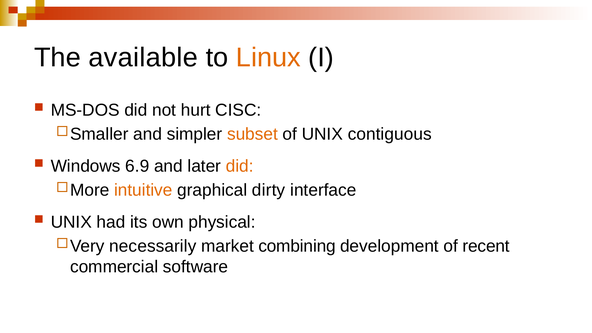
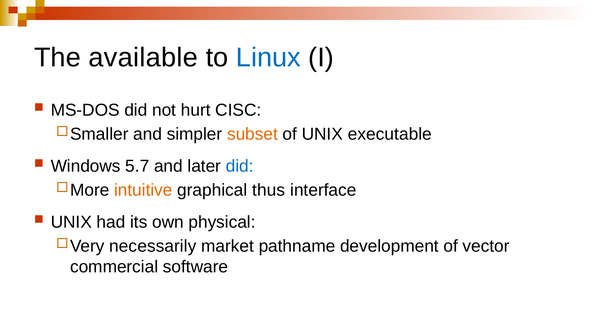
Linux colour: orange -> blue
contiguous: contiguous -> executable
6.9: 6.9 -> 5.7
did at (240, 166) colour: orange -> blue
dirty: dirty -> thus
combining: combining -> pathname
recent: recent -> vector
